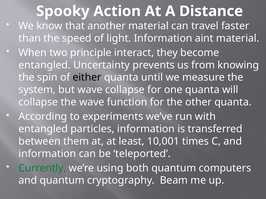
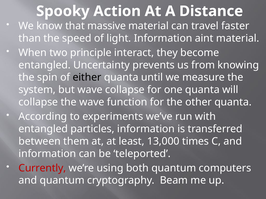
another: another -> massive
10,001: 10,001 -> 13,000
Currently colour: green -> red
